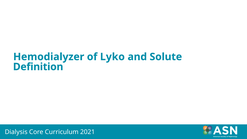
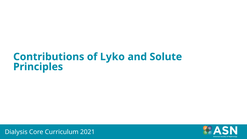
Hemodialyzer: Hemodialyzer -> Contributions
Definition: Definition -> Principles
